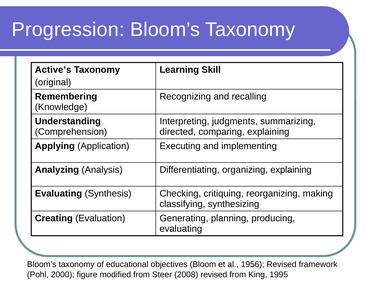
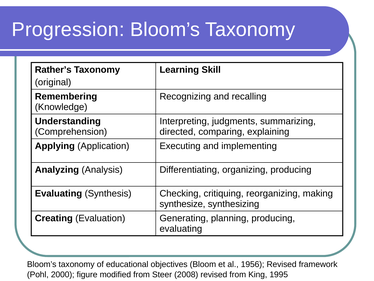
Active’s: Active’s -> Rather’s
organizing explaining: explaining -> producing
classifying: classifying -> synthesize
